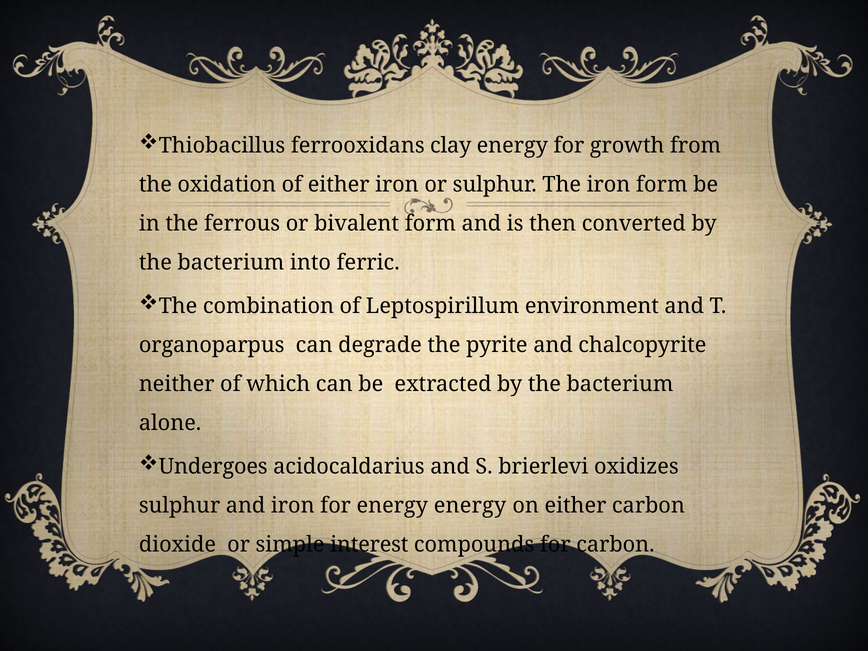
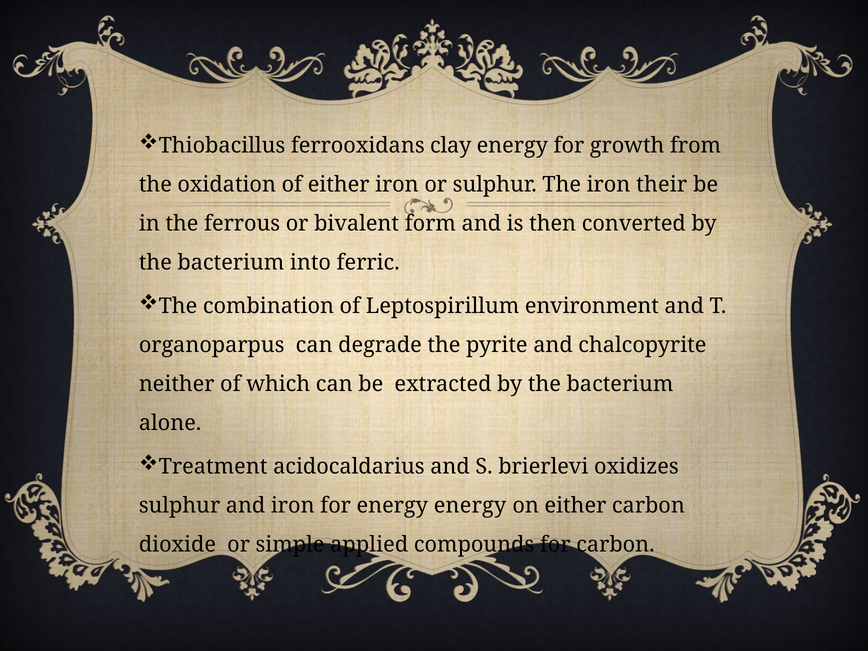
iron form: form -> their
Undergoes: Undergoes -> Treatment
interest: interest -> applied
